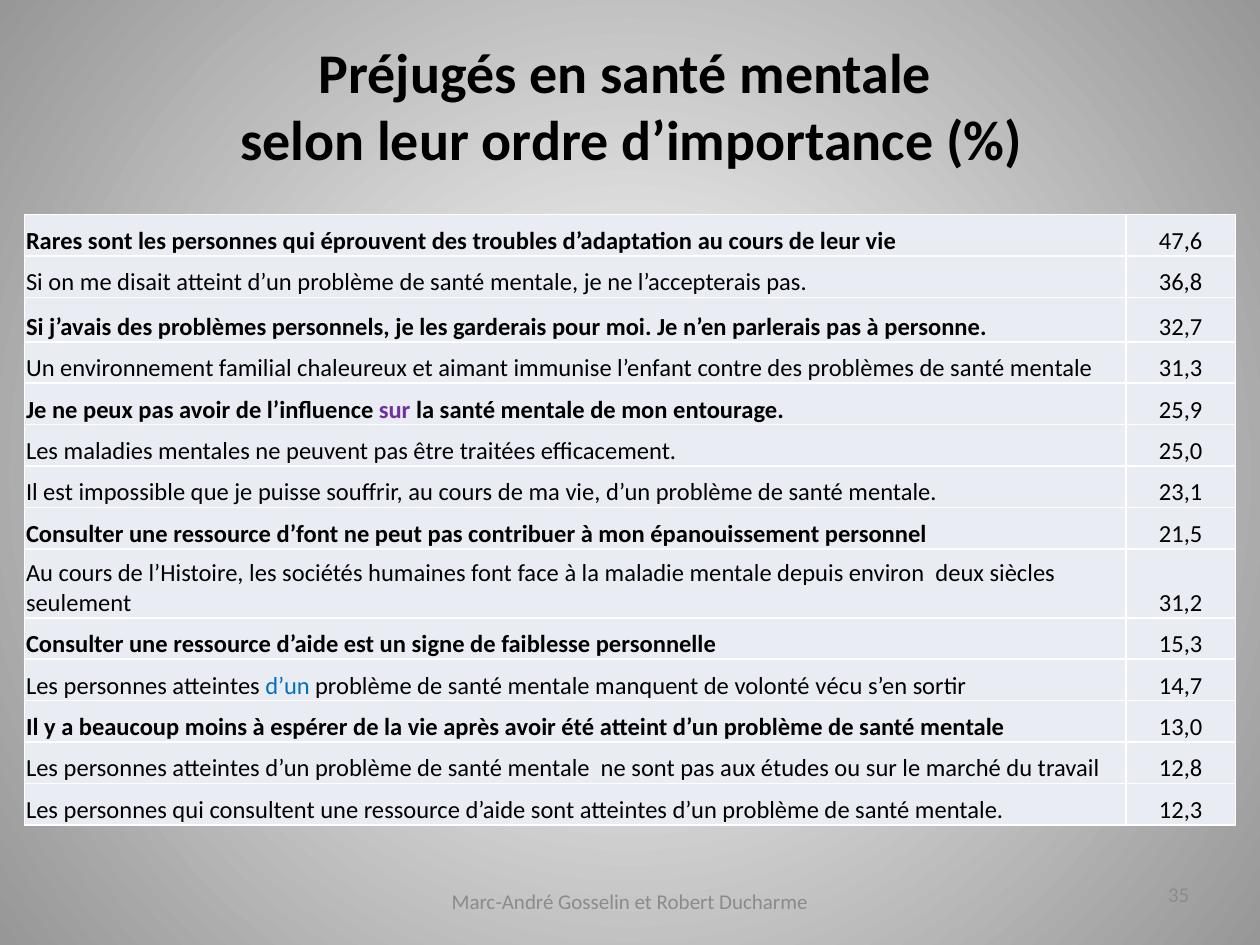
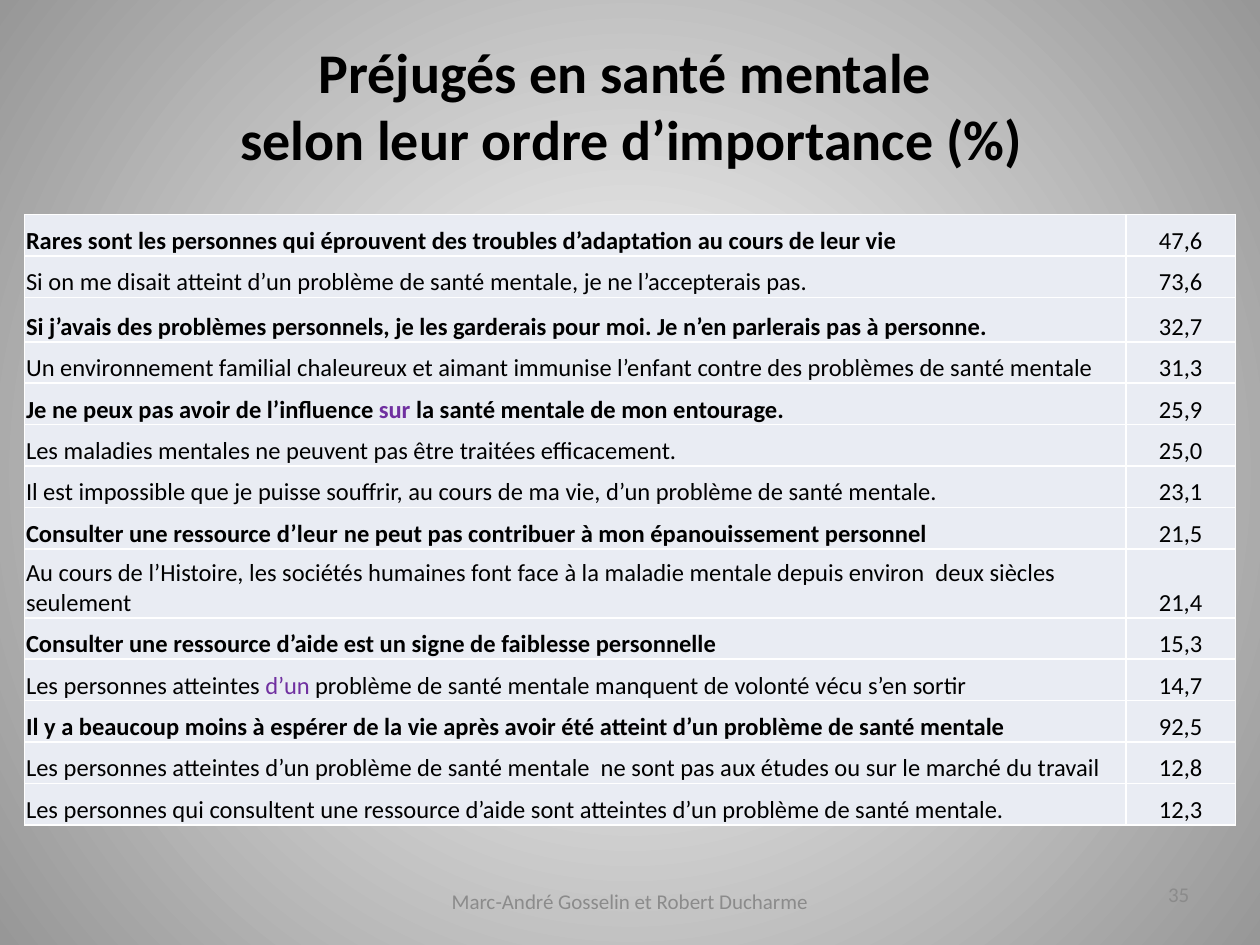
36,8: 36,8 -> 73,6
d’font: d’font -> d’leur
31,2: 31,2 -> 21,4
d’un at (287, 686) colour: blue -> purple
13,0: 13,0 -> 92,5
